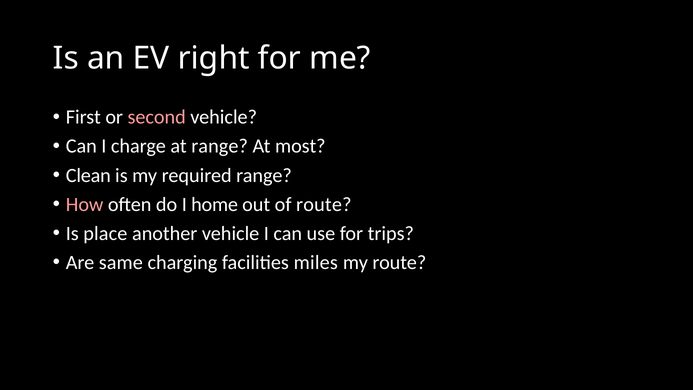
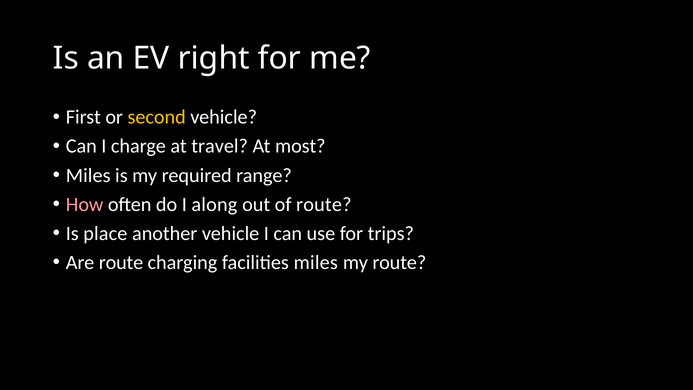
second colour: pink -> yellow
at range: range -> travel
Clean at (88, 175): Clean -> Miles
home: home -> along
Are same: same -> route
